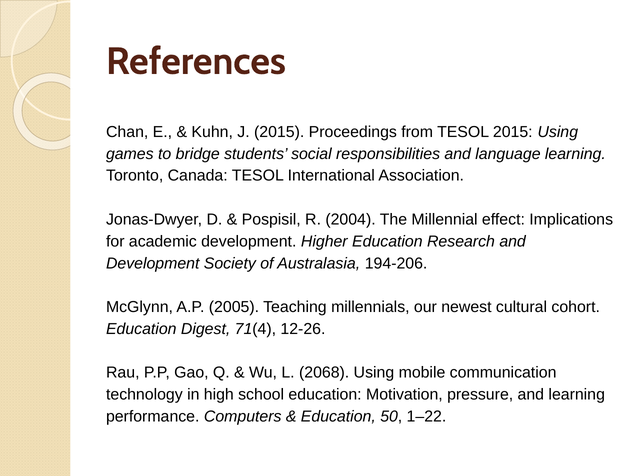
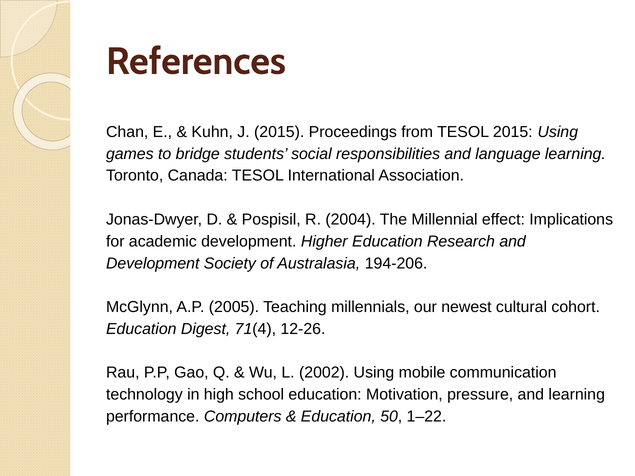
2068: 2068 -> 2002
